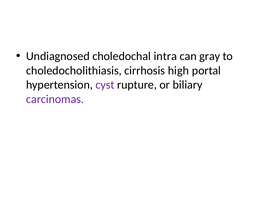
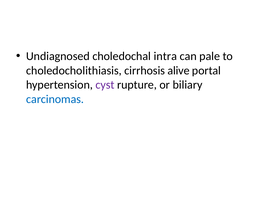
gray: gray -> pale
high: high -> alive
carcinomas colour: purple -> blue
